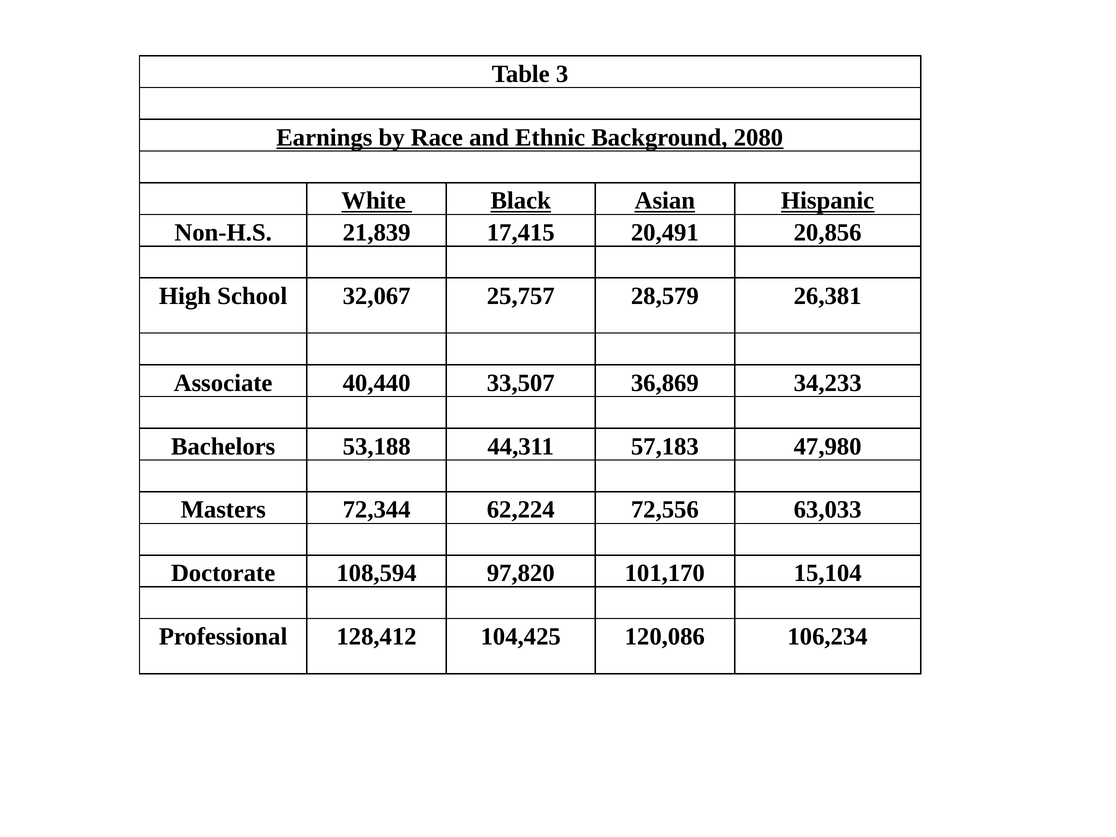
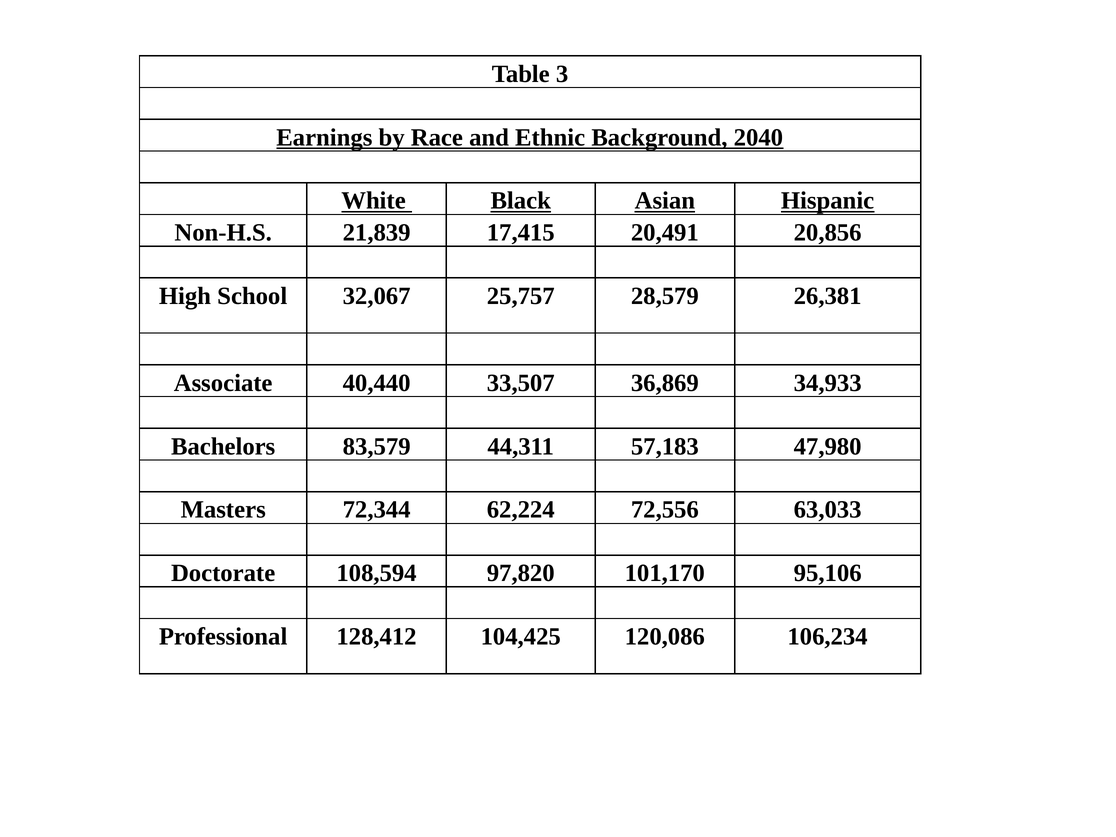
2080: 2080 -> 2040
34,233: 34,233 -> 34,933
53,188: 53,188 -> 83,579
15,104: 15,104 -> 95,106
